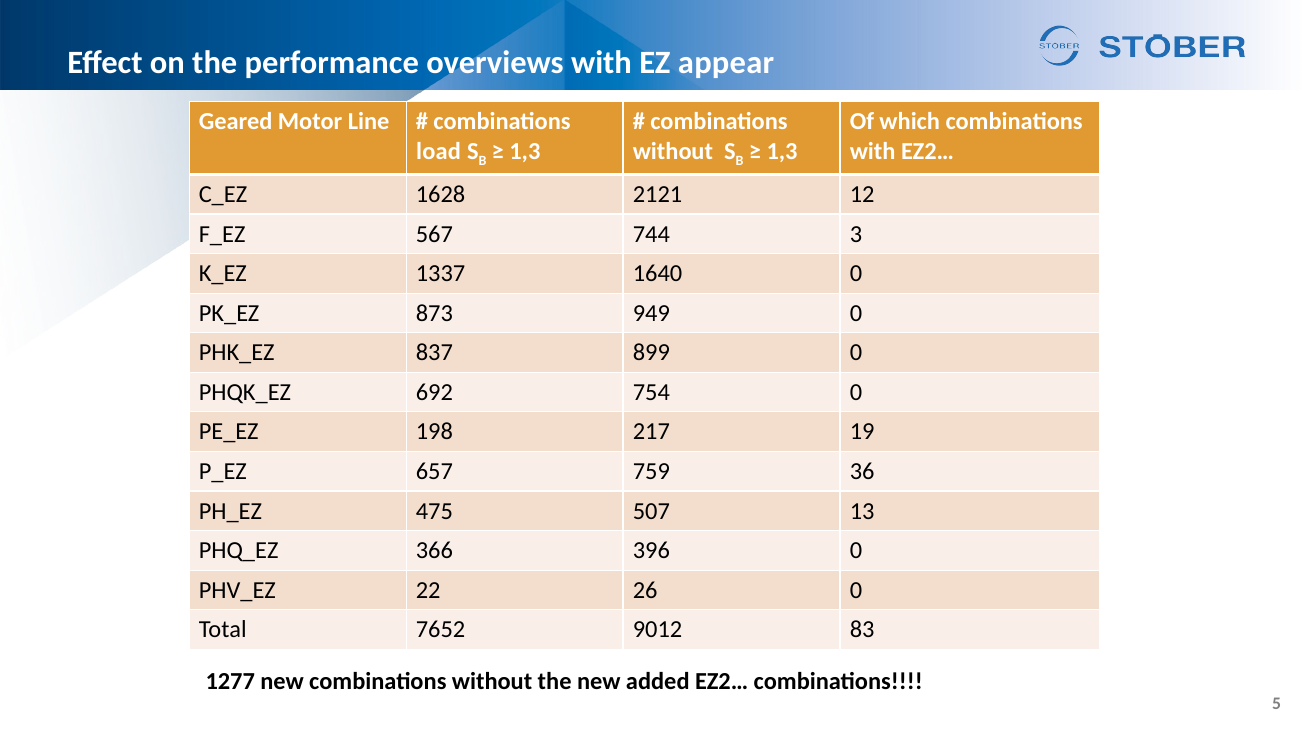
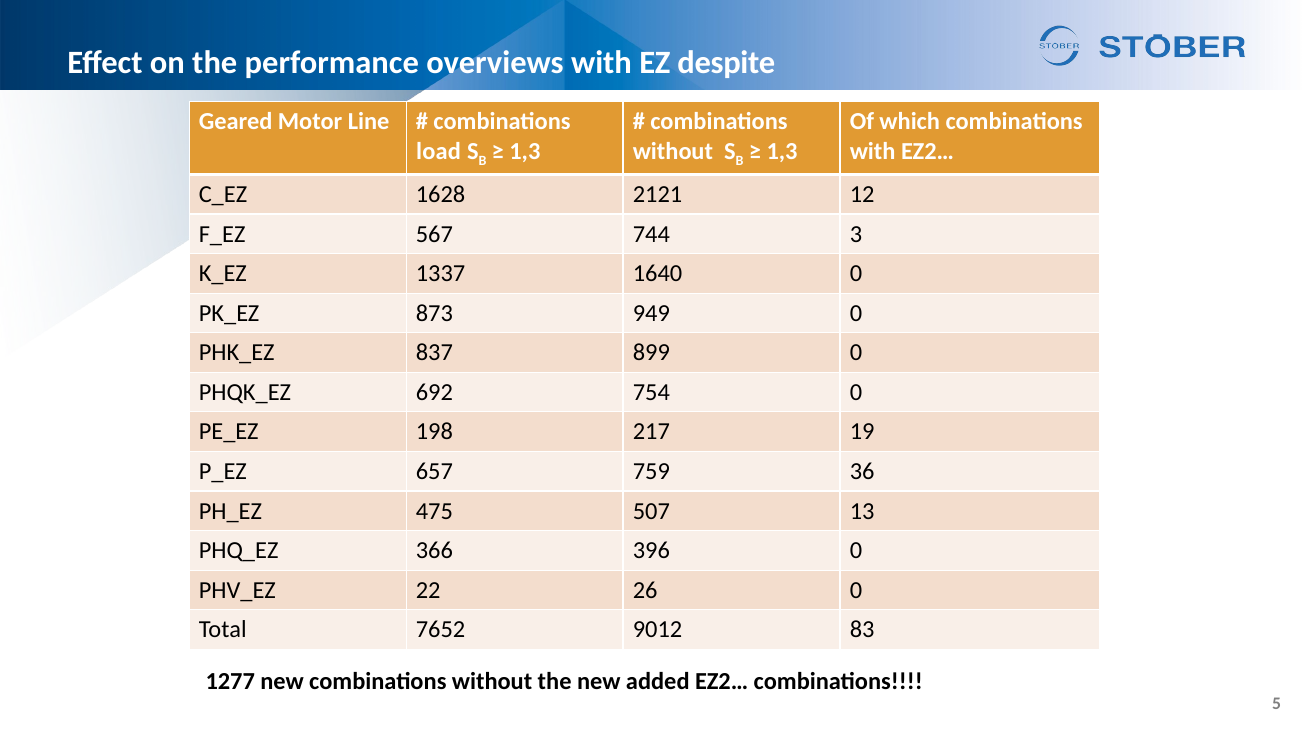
appear: appear -> despite
